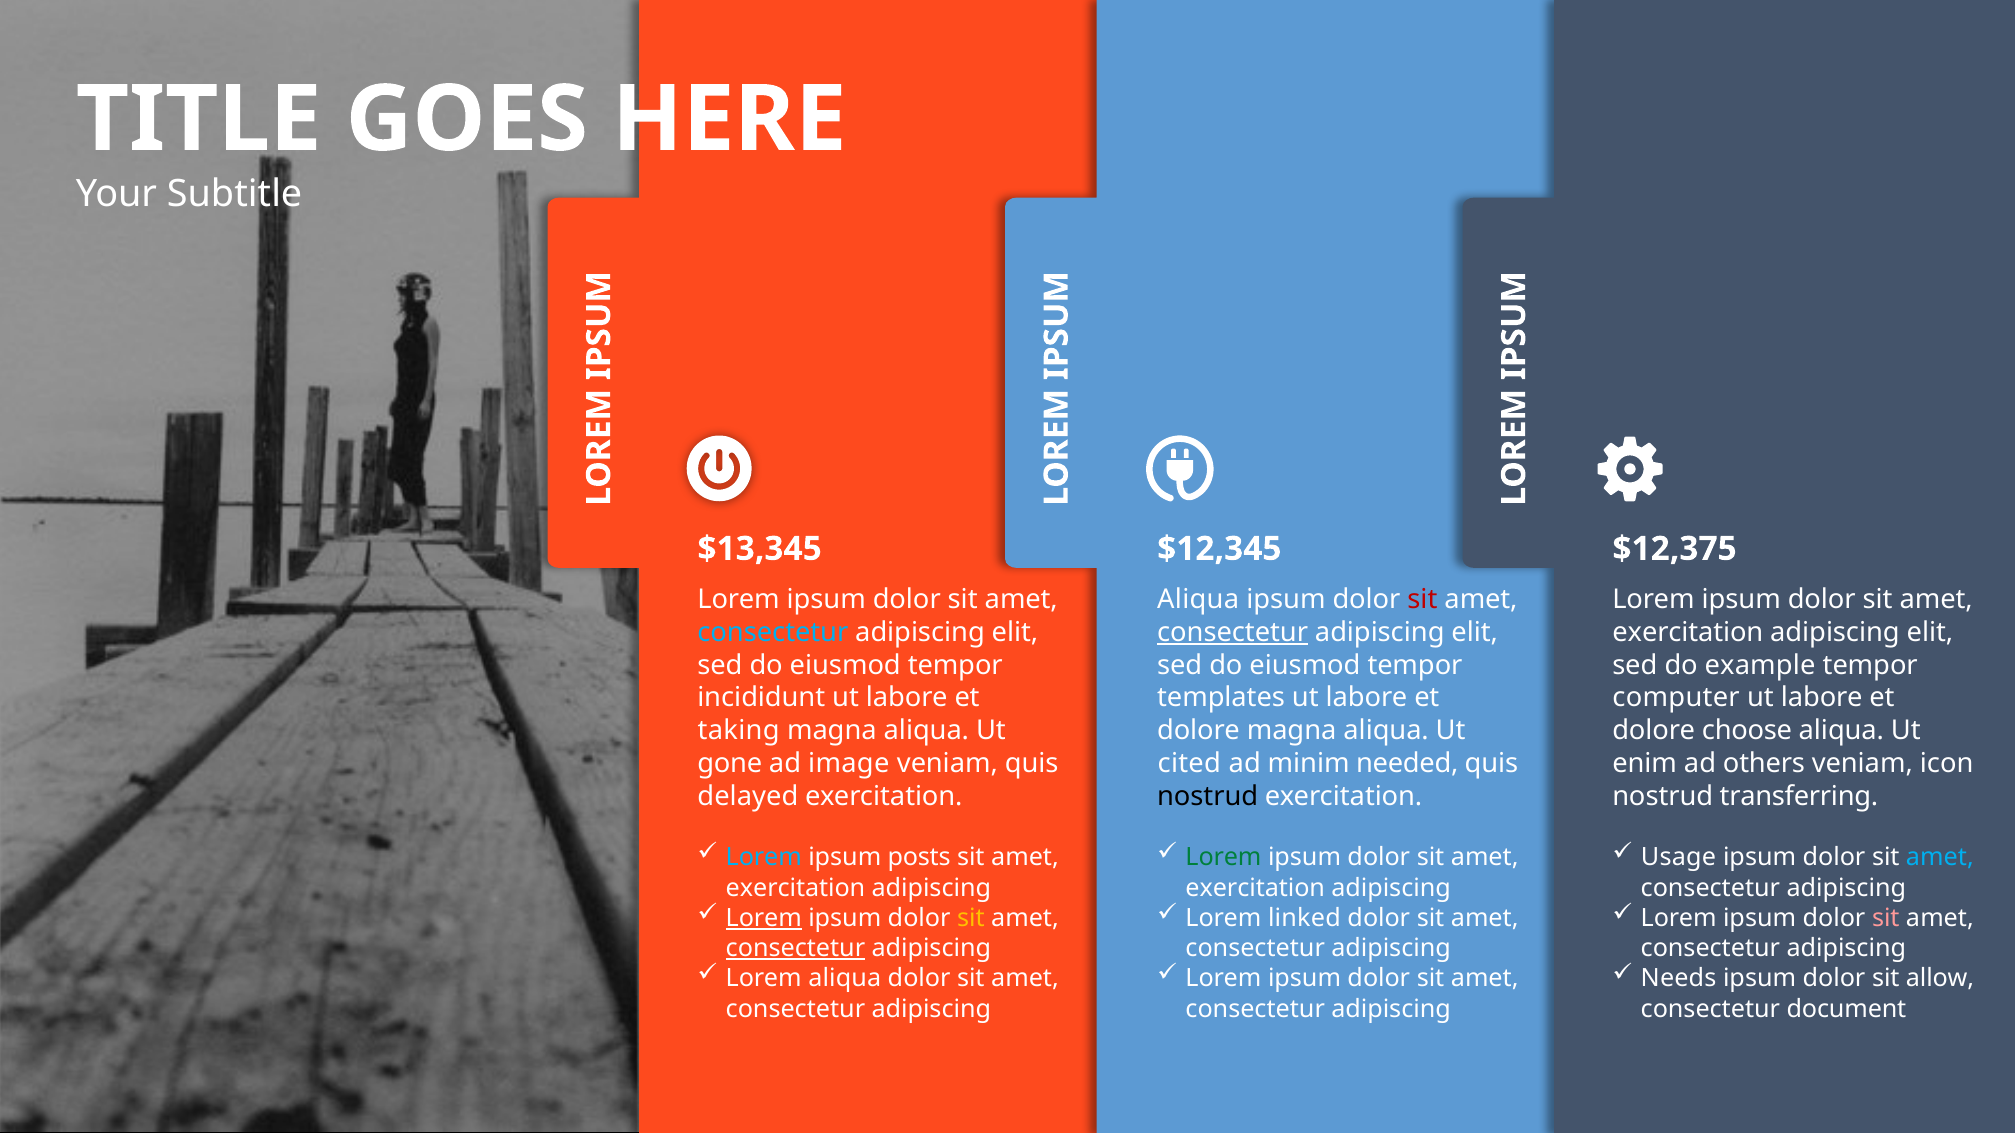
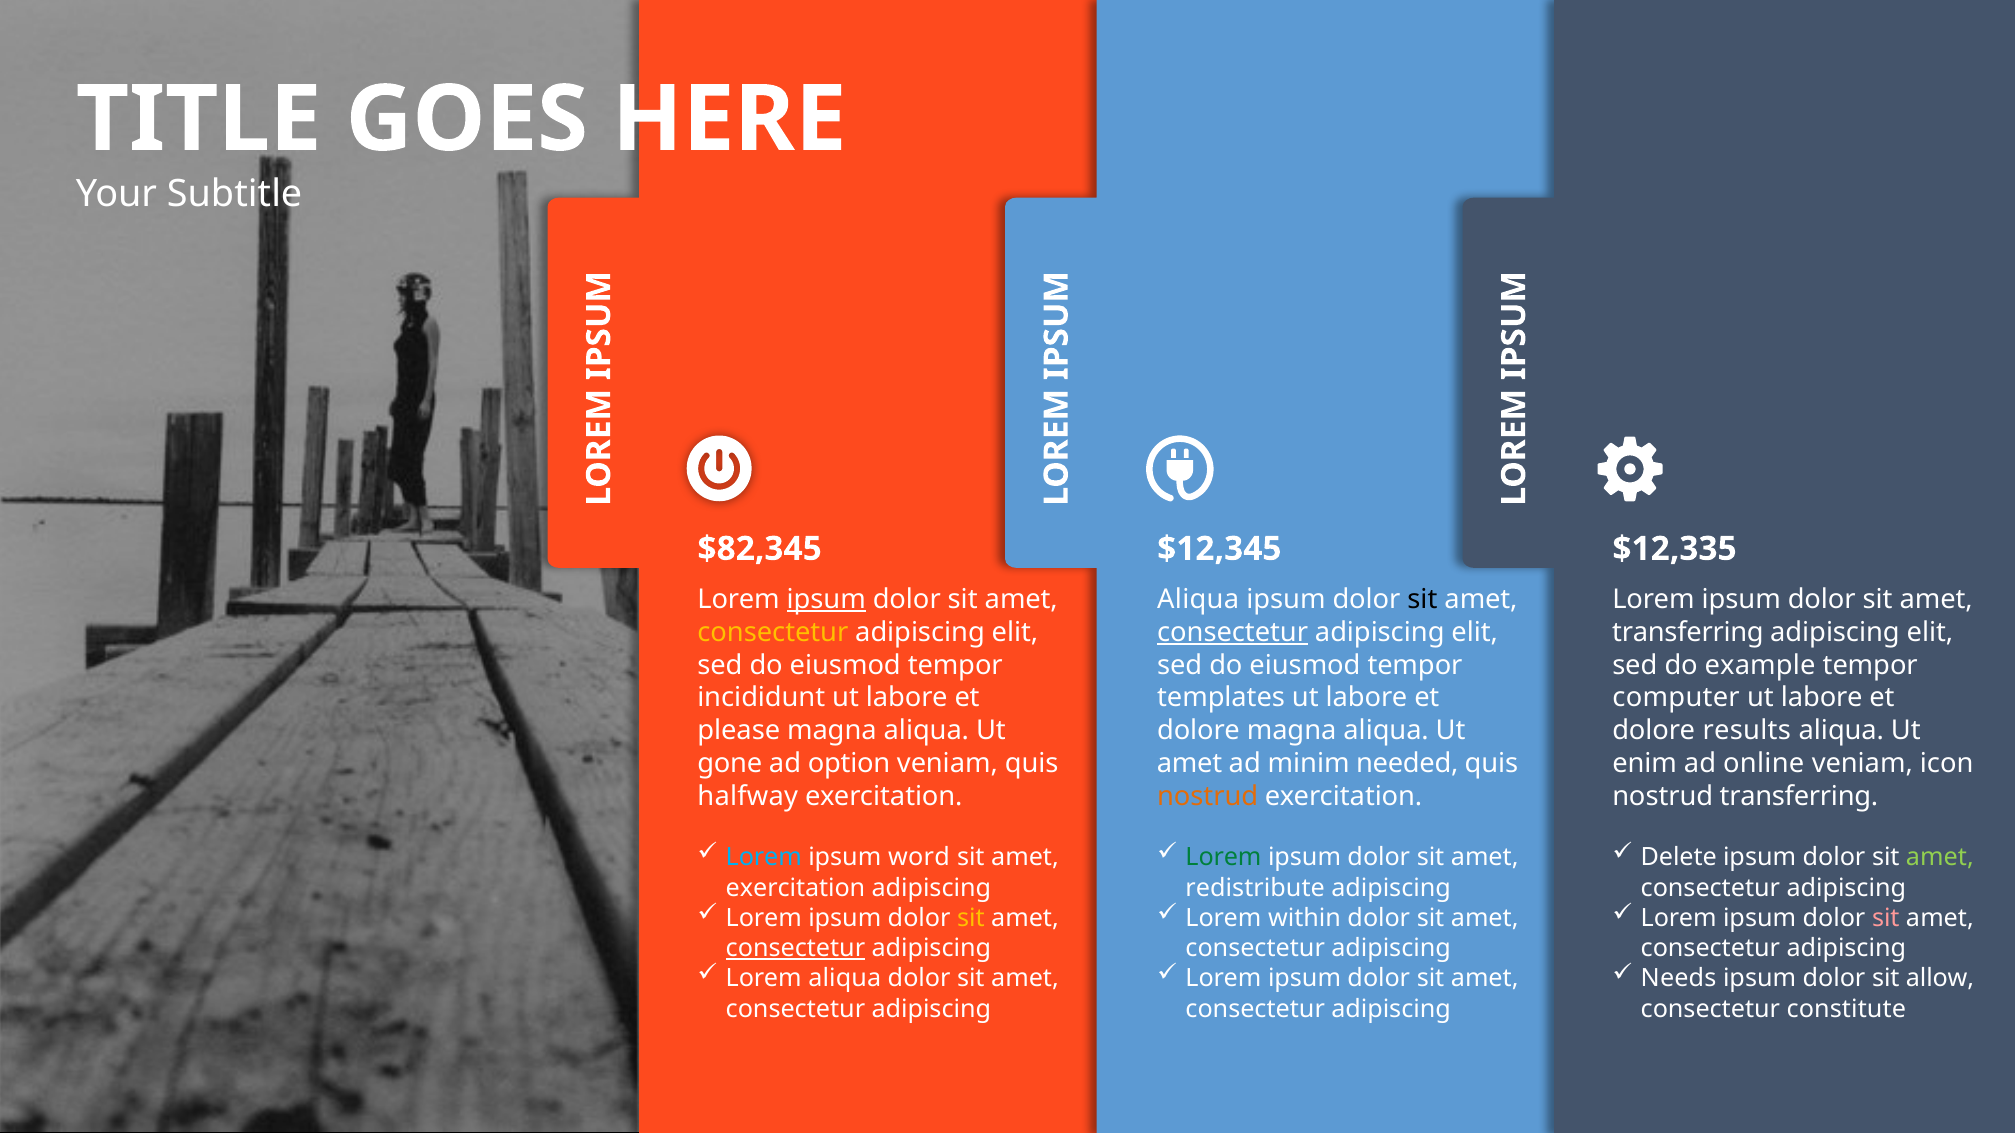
$13,345: $13,345 -> $82,345
$12,375: $12,375 -> $12,335
ipsum at (826, 600) underline: none -> present
sit at (1422, 600) colour: red -> black
consectetur at (773, 632) colour: light blue -> yellow
exercitation at (1688, 632): exercitation -> transferring
taking: taking -> please
choose: choose -> results
image: image -> option
cited at (1189, 764): cited -> amet
others: others -> online
delayed: delayed -> halfway
nostrud at (1208, 796) colour: black -> orange
posts: posts -> word
Usage: Usage -> Delete
amet at (1940, 858) colour: light blue -> light green
exercitation at (1255, 888): exercitation -> redistribute
Lorem at (764, 918) underline: present -> none
linked: linked -> within
document: document -> constitute
